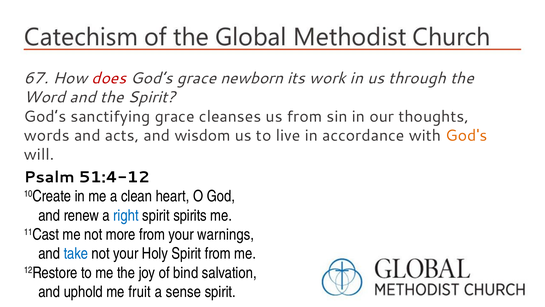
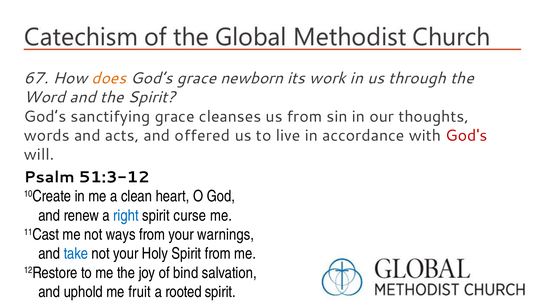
does colour: red -> orange
wisdom: wisdom -> offered
God's colour: orange -> red
51:4-12: 51:4-12 -> 51:3-12
spirits: spirits -> curse
more: more -> ways
sense: sense -> rooted
